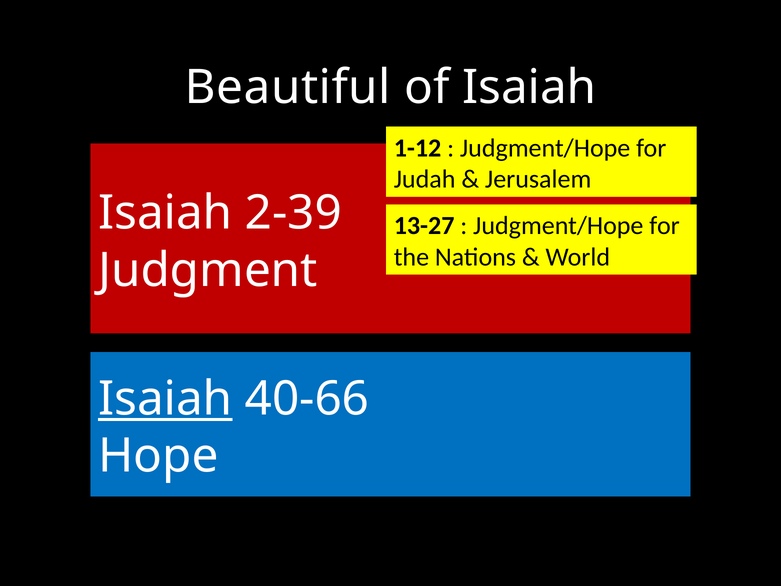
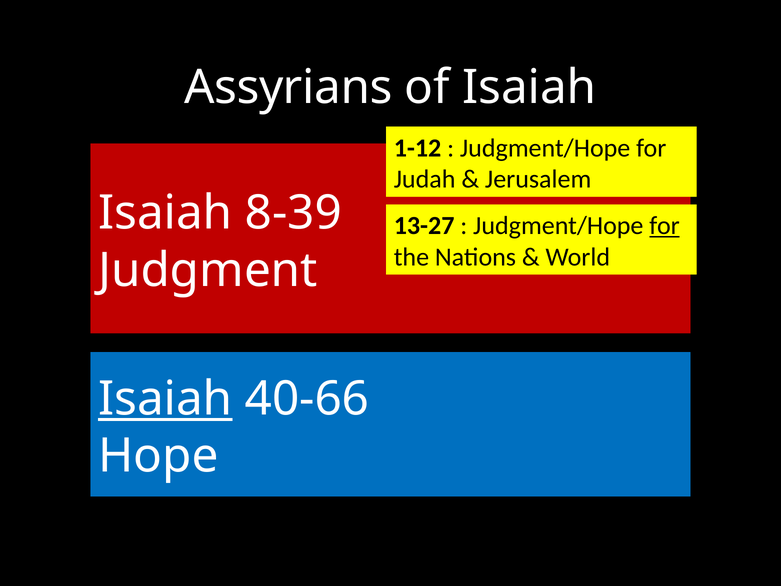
Beautiful: Beautiful -> Assyrians
2-39: 2-39 -> 8-39
for at (665, 226) underline: none -> present
